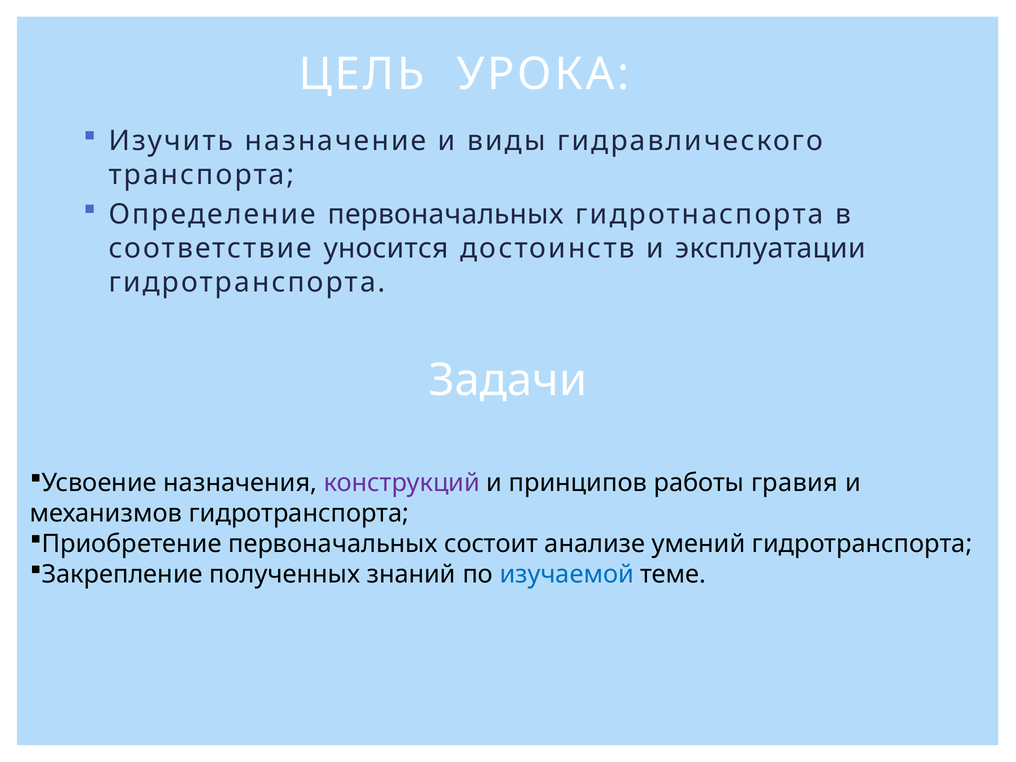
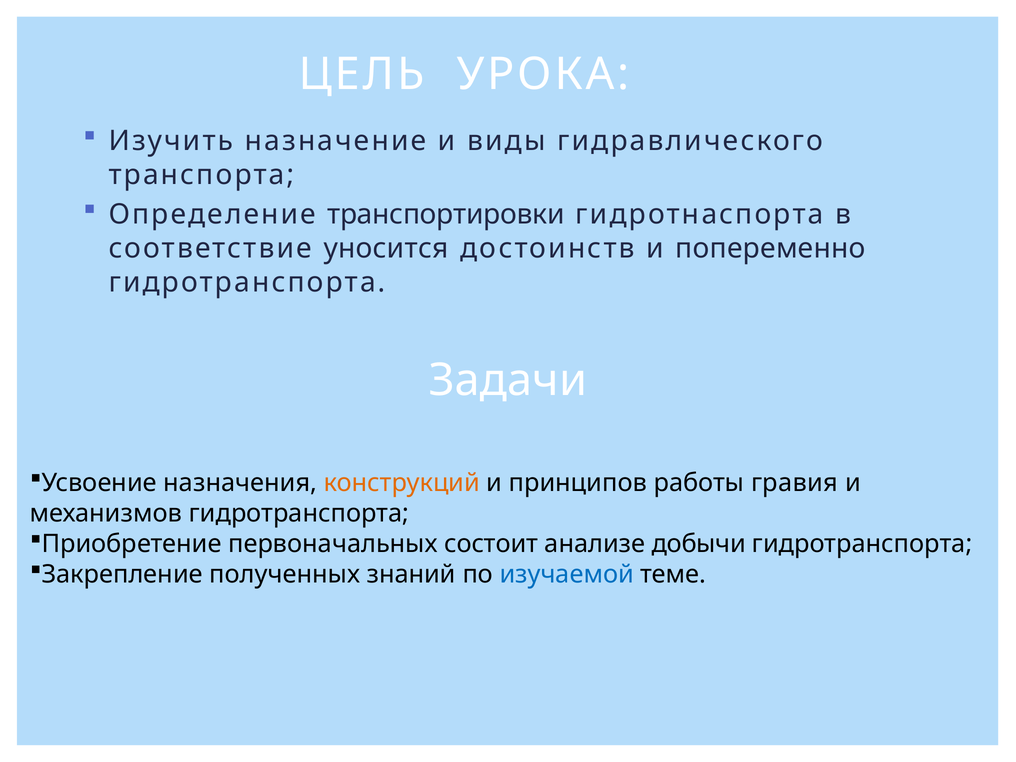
Определение первоначальных: первоначальных -> транспортировки
эксплуатации: эксплуатации -> попеременно
конструкций colour: purple -> orange
умений: умений -> добычи
